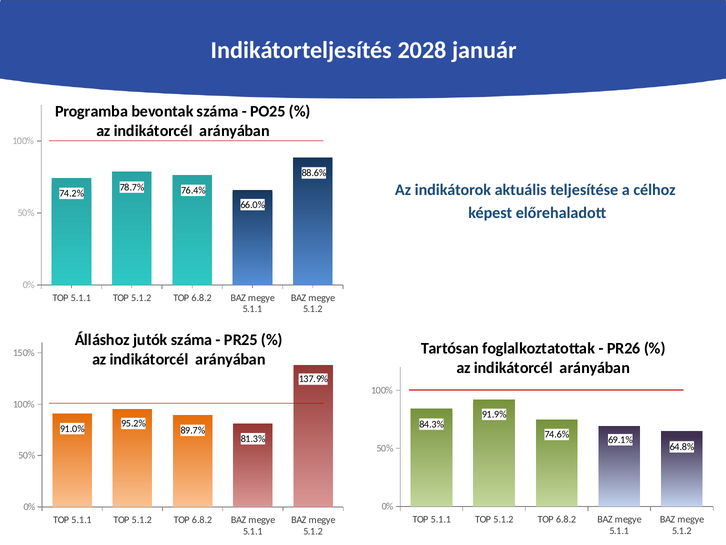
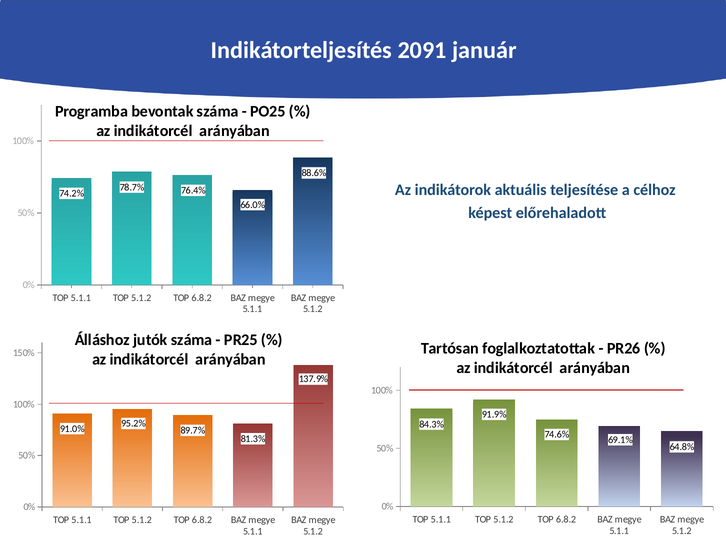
2028: 2028 -> 2091
